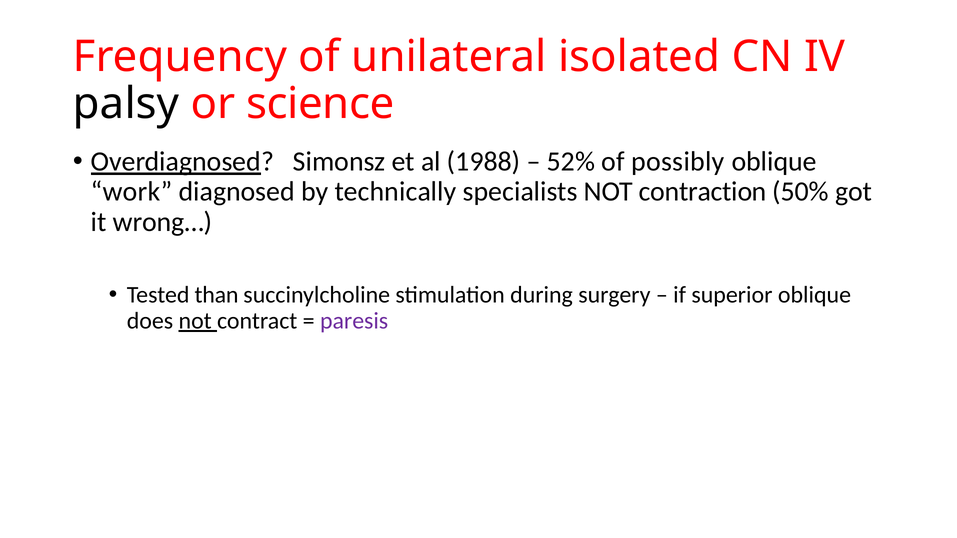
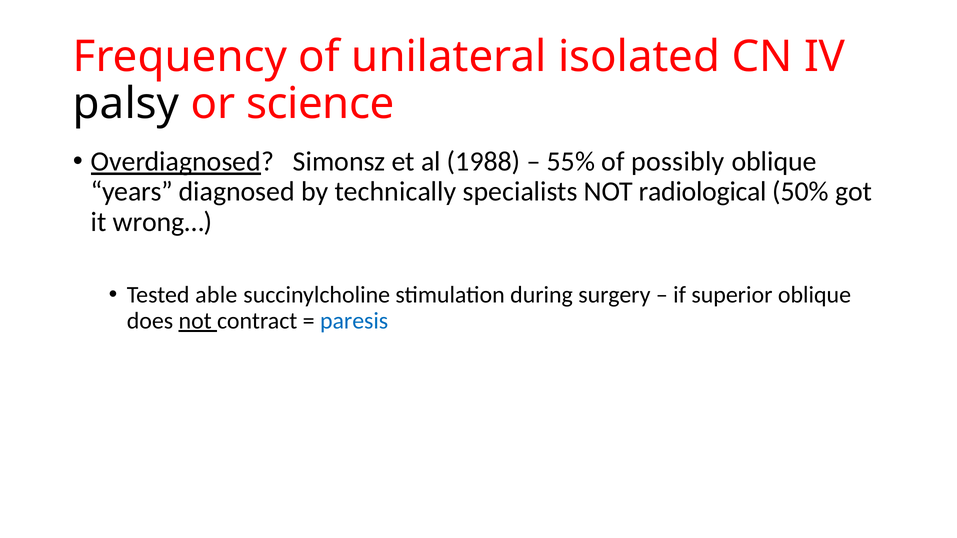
52%: 52% -> 55%
work: work -> years
contraction: contraction -> radiological
than: than -> able
paresis colour: purple -> blue
